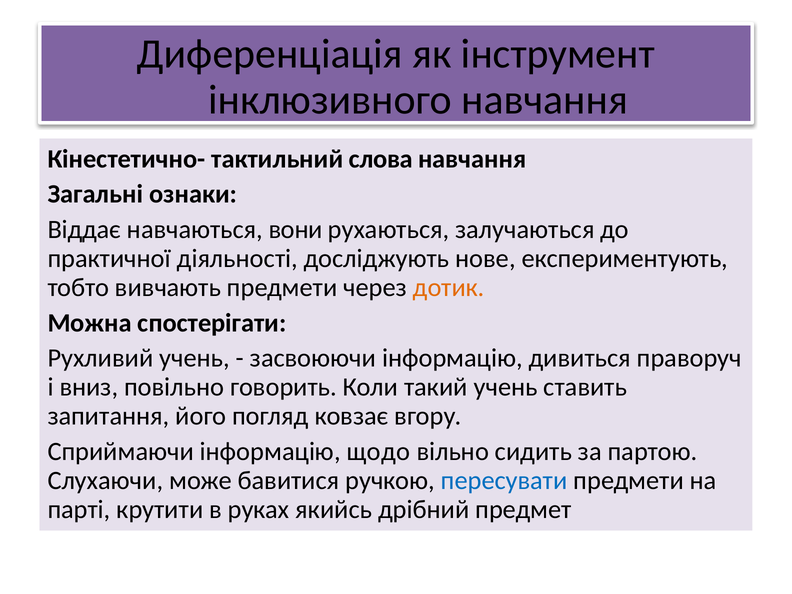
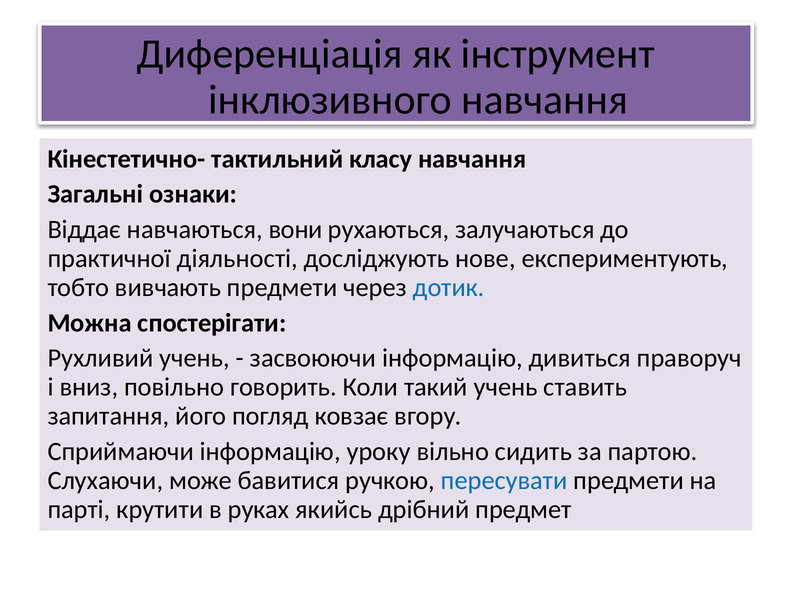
слова: слова -> класу
дотик colour: orange -> blue
щодо: щодо -> уроку
